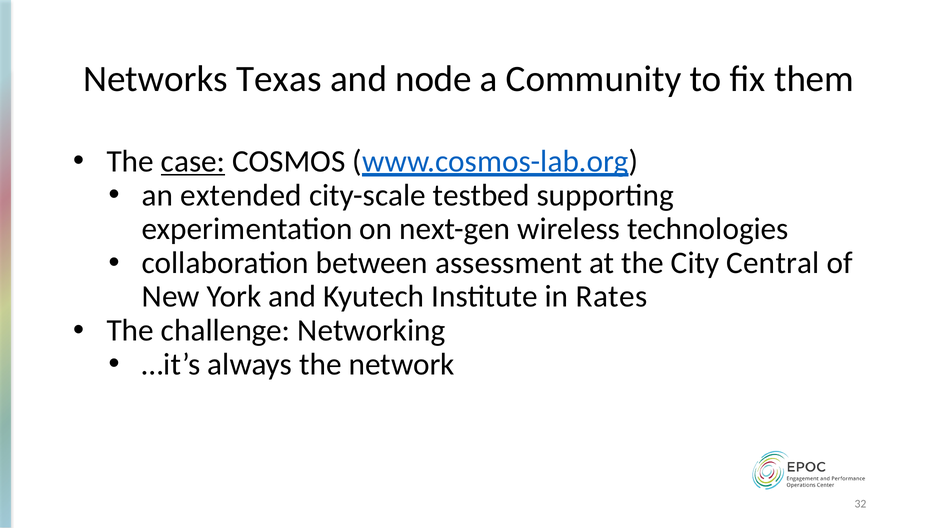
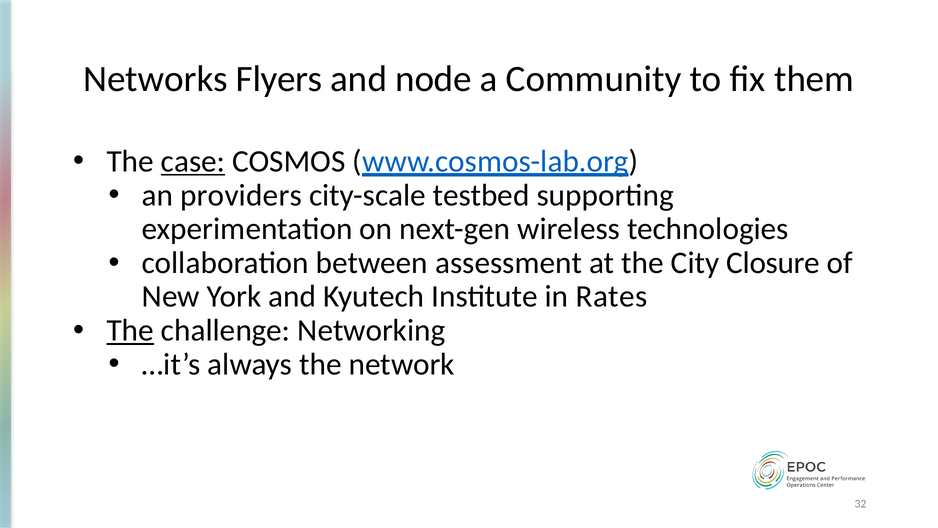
Texas: Texas -> Flyers
extended: extended -> providers
Central: Central -> Closure
The at (130, 330) underline: none -> present
